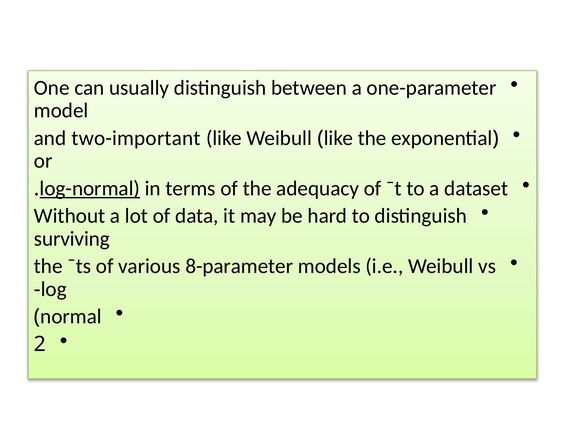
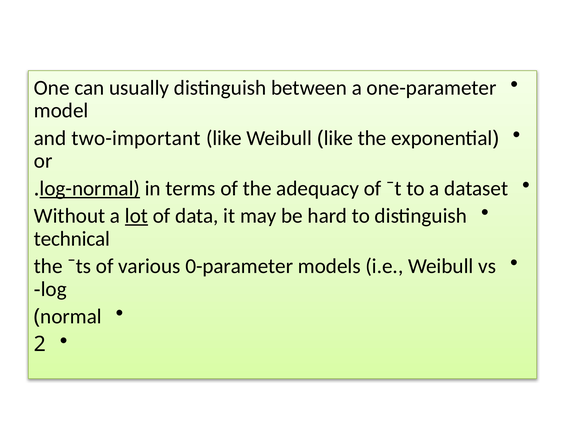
lot underline: none -> present
surviving: surviving -> technical
8-parameter: 8-parameter -> 0-parameter
